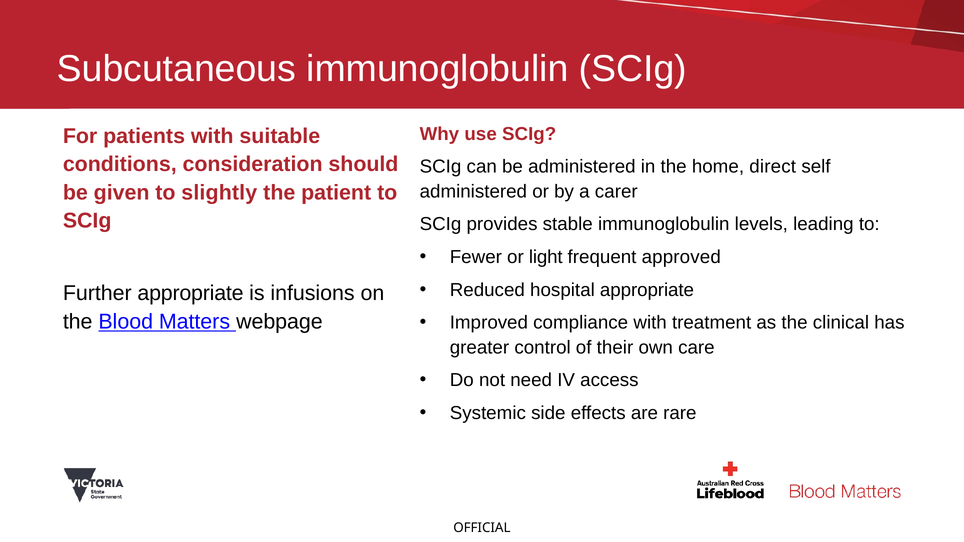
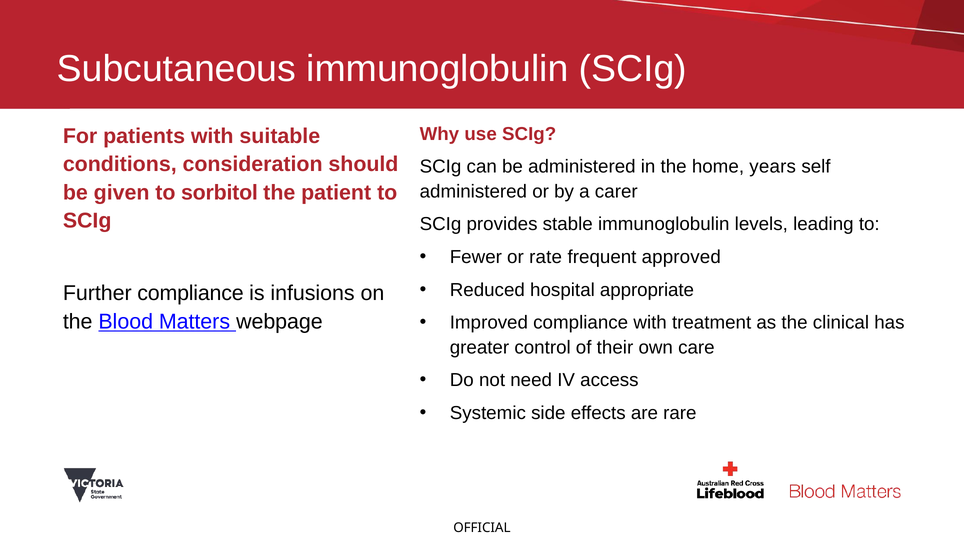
direct: direct -> years
slightly: slightly -> sorbitol
light: light -> rate
Further appropriate: appropriate -> compliance
